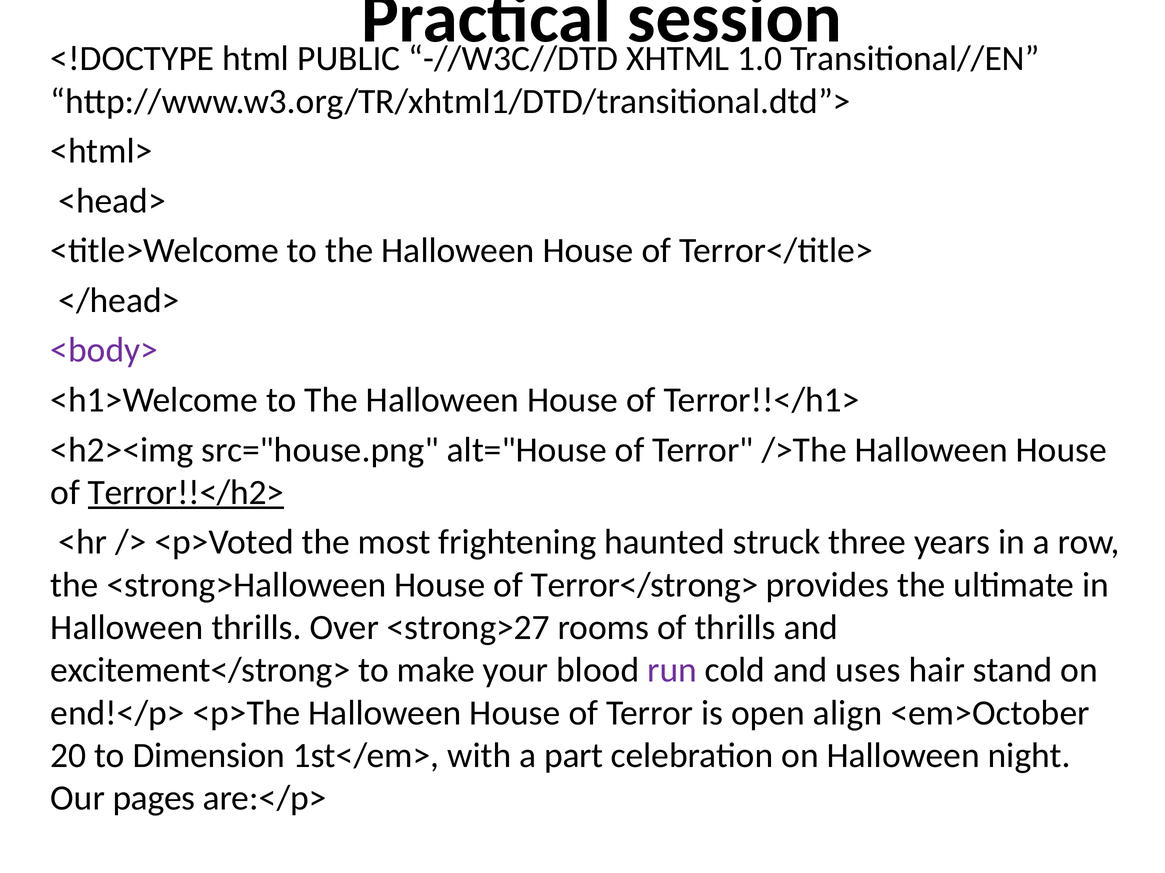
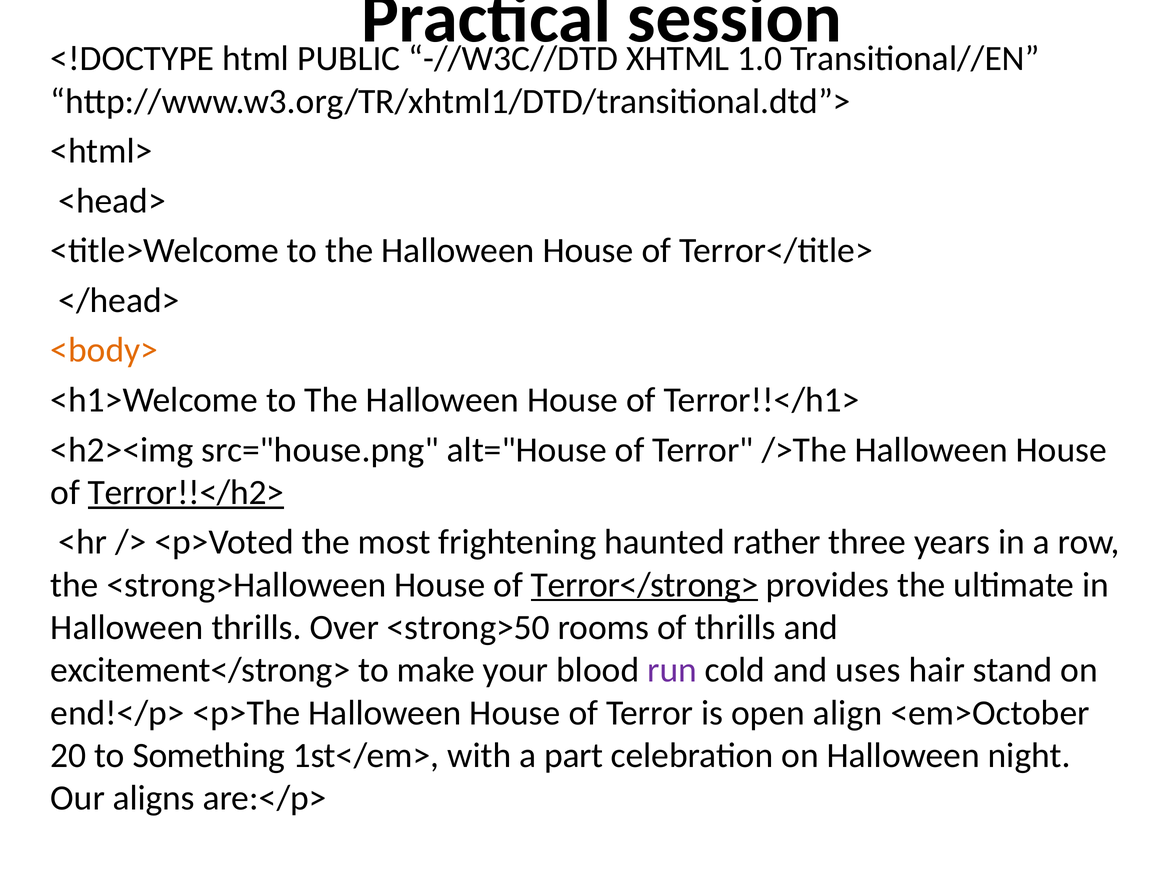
<body> colour: purple -> orange
struck: struck -> rather
Terror</strong> underline: none -> present
<strong>27: <strong>27 -> <strong>50
Dimension: Dimension -> Something
pages: pages -> aligns
